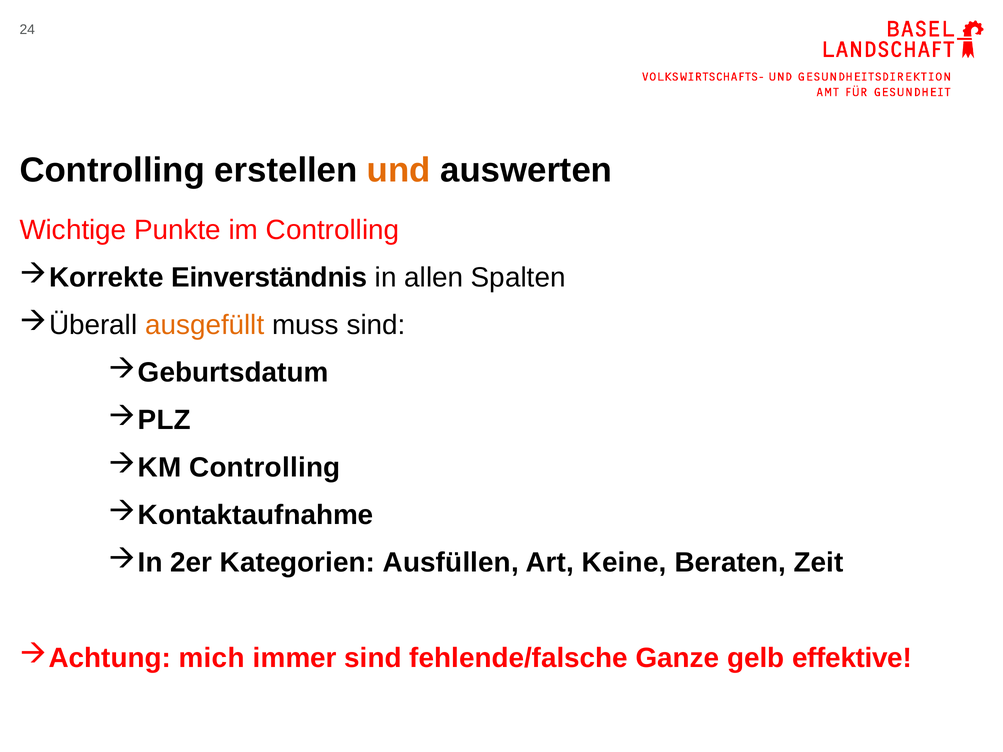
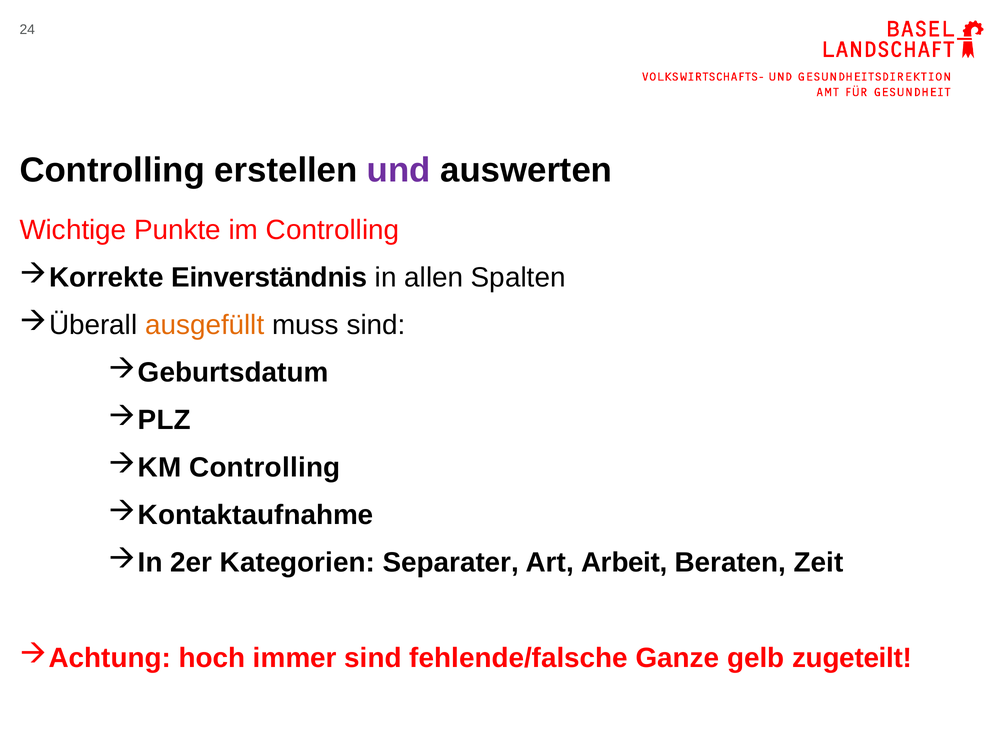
und colour: orange -> purple
Ausfüllen: Ausfüllen -> Separater
Keine: Keine -> Arbeit
mich: mich -> hoch
effektive: effektive -> zugeteilt
